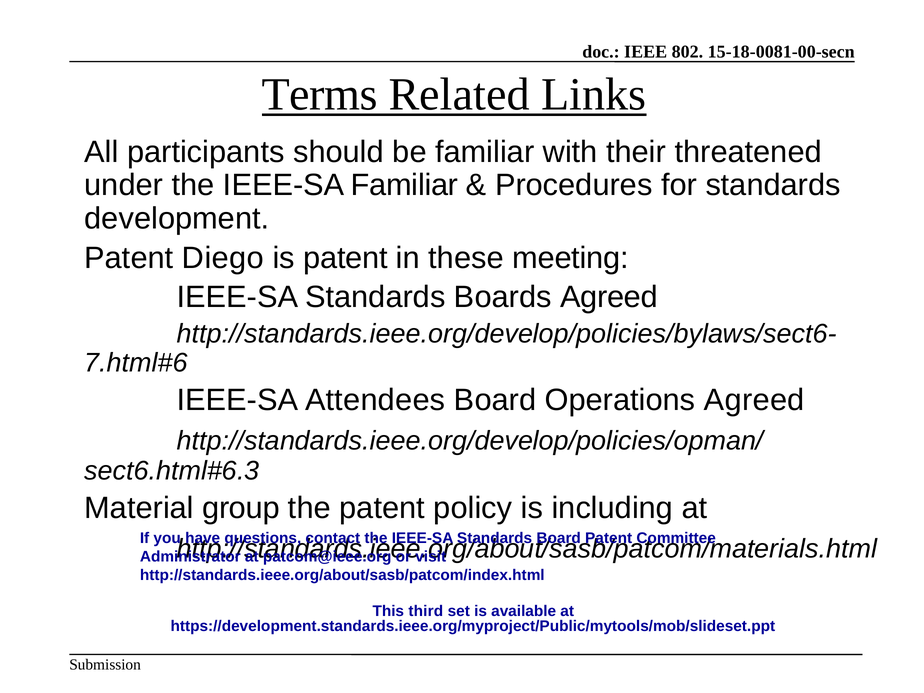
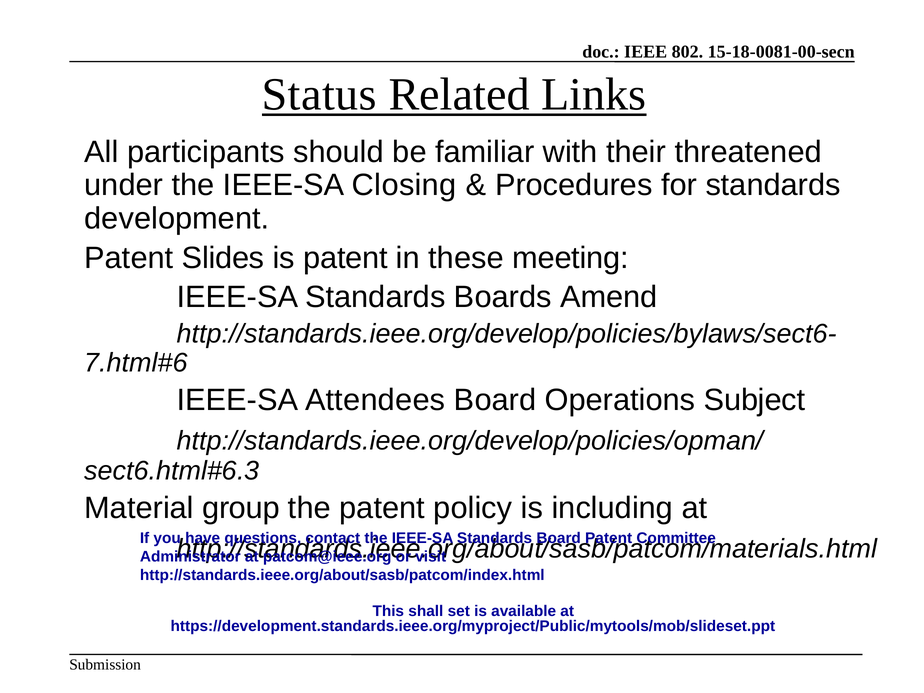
Terms: Terms -> Status
IEEE-SA Familiar: Familiar -> Closing
Diego: Diego -> Slides
Boards Agreed: Agreed -> Amend
Operations Agreed: Agreed -> Subject
third: third -> shall
